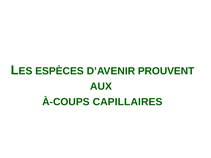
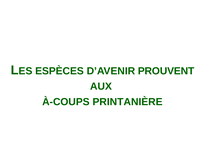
CAPILLAIRES: CAPILLAIRES -> PRINTANIÈRE
